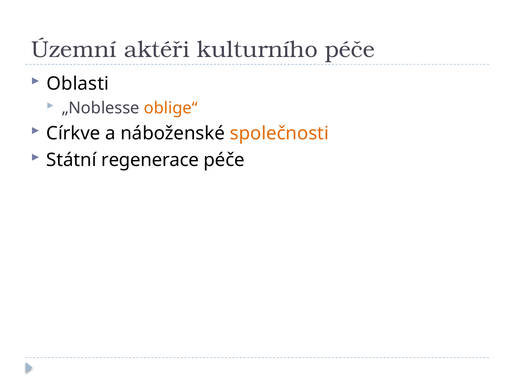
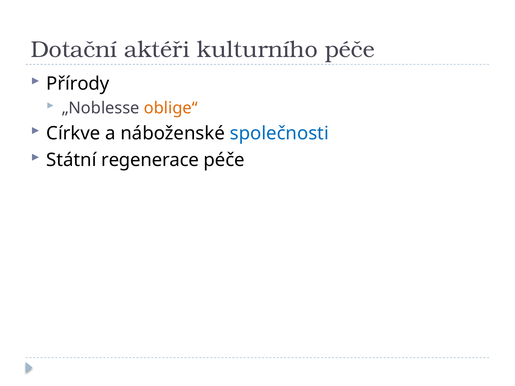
Územní: Územní -> Dotační
Oblasti: Oblasti -> Přírody
společnosti colour: orange -> blue
